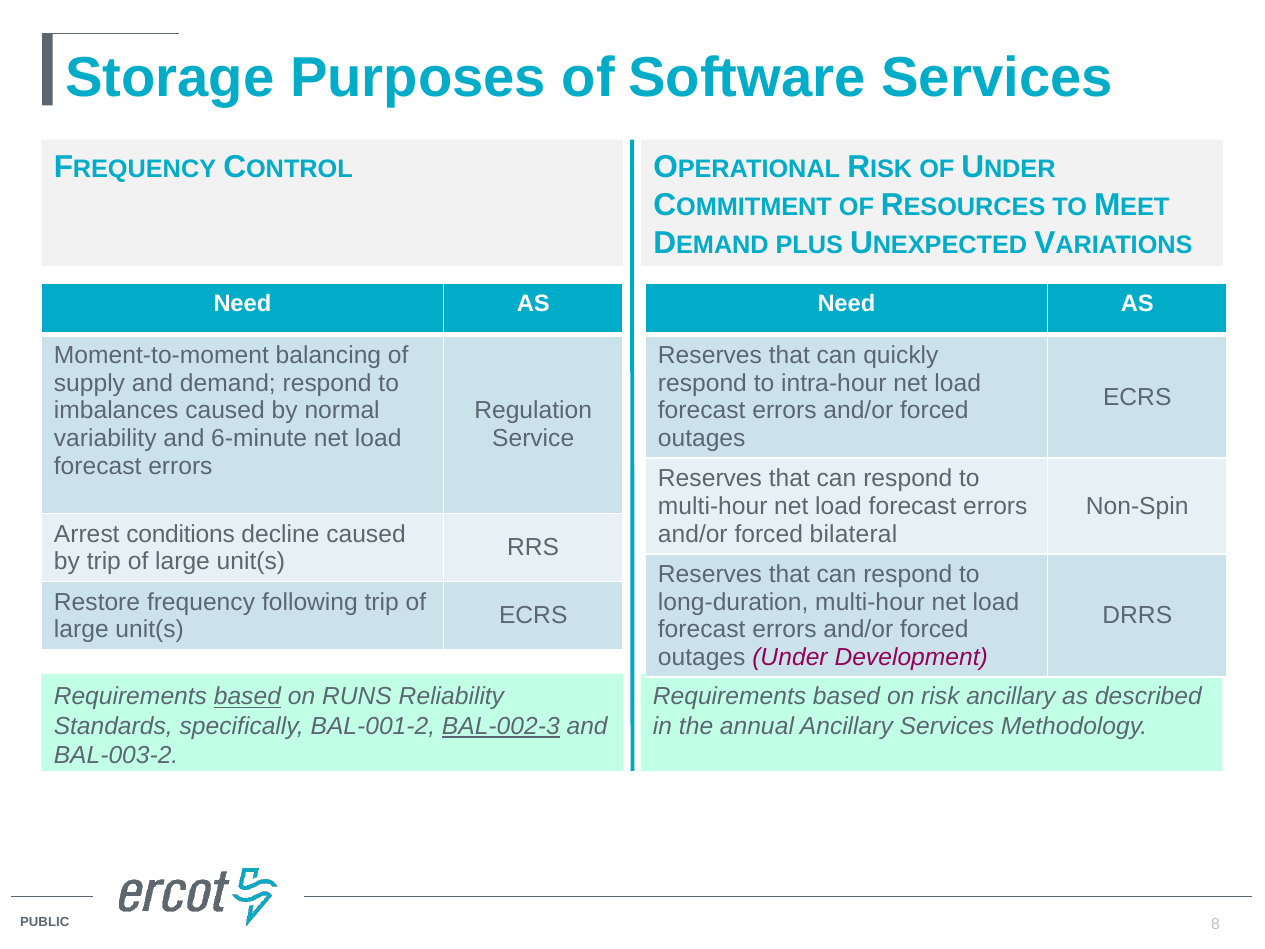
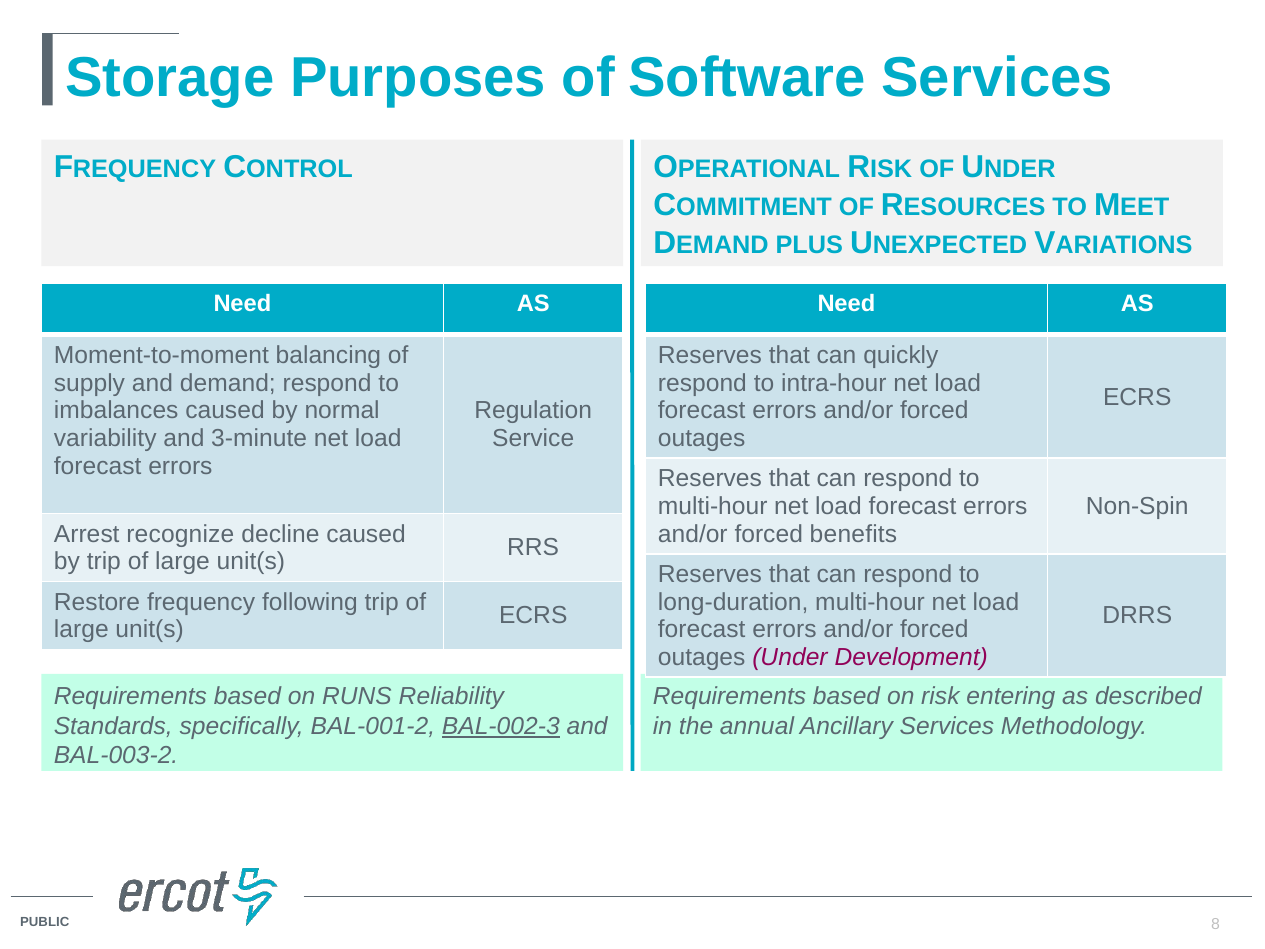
6-minute: 6-minute -> 3-minute
conditions: conditions -> recognize
bilateral: bilateral -> benefits
based at (247, 696) underline: present -> none
risk ancillary: ancillary -> entering
